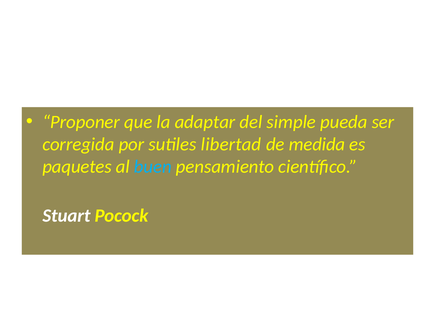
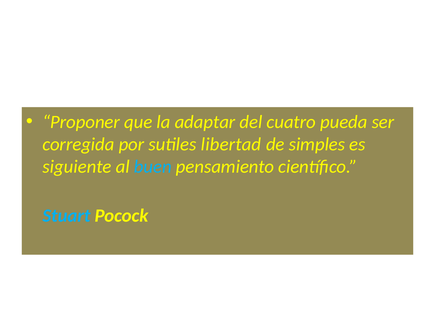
simple: simple -> cuatro
medida: medida -> simples
paquetes: paquetes -> siguiente
Stuart colour: white -> light blue
